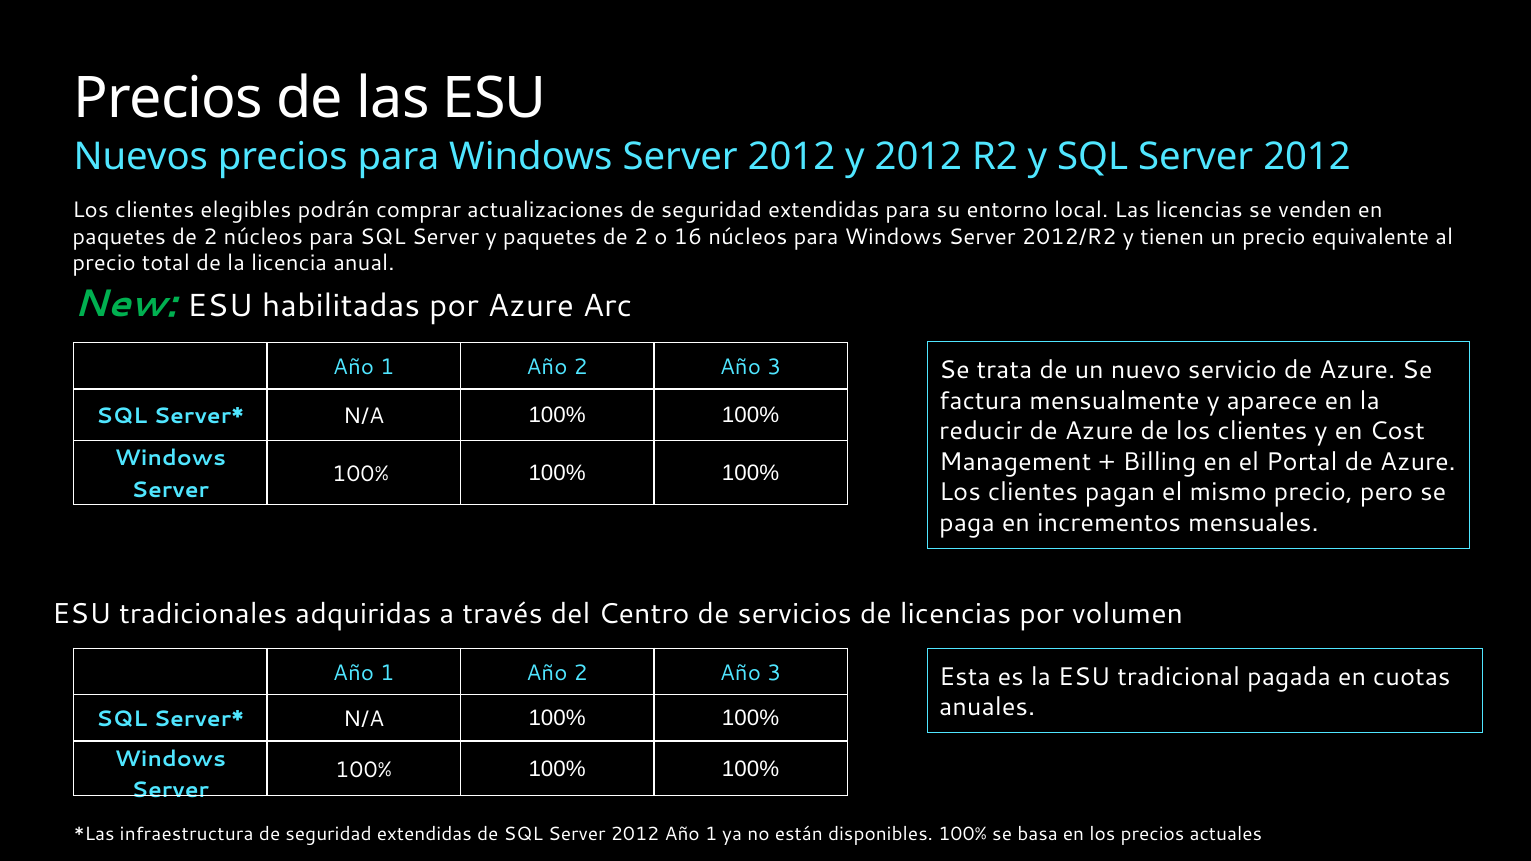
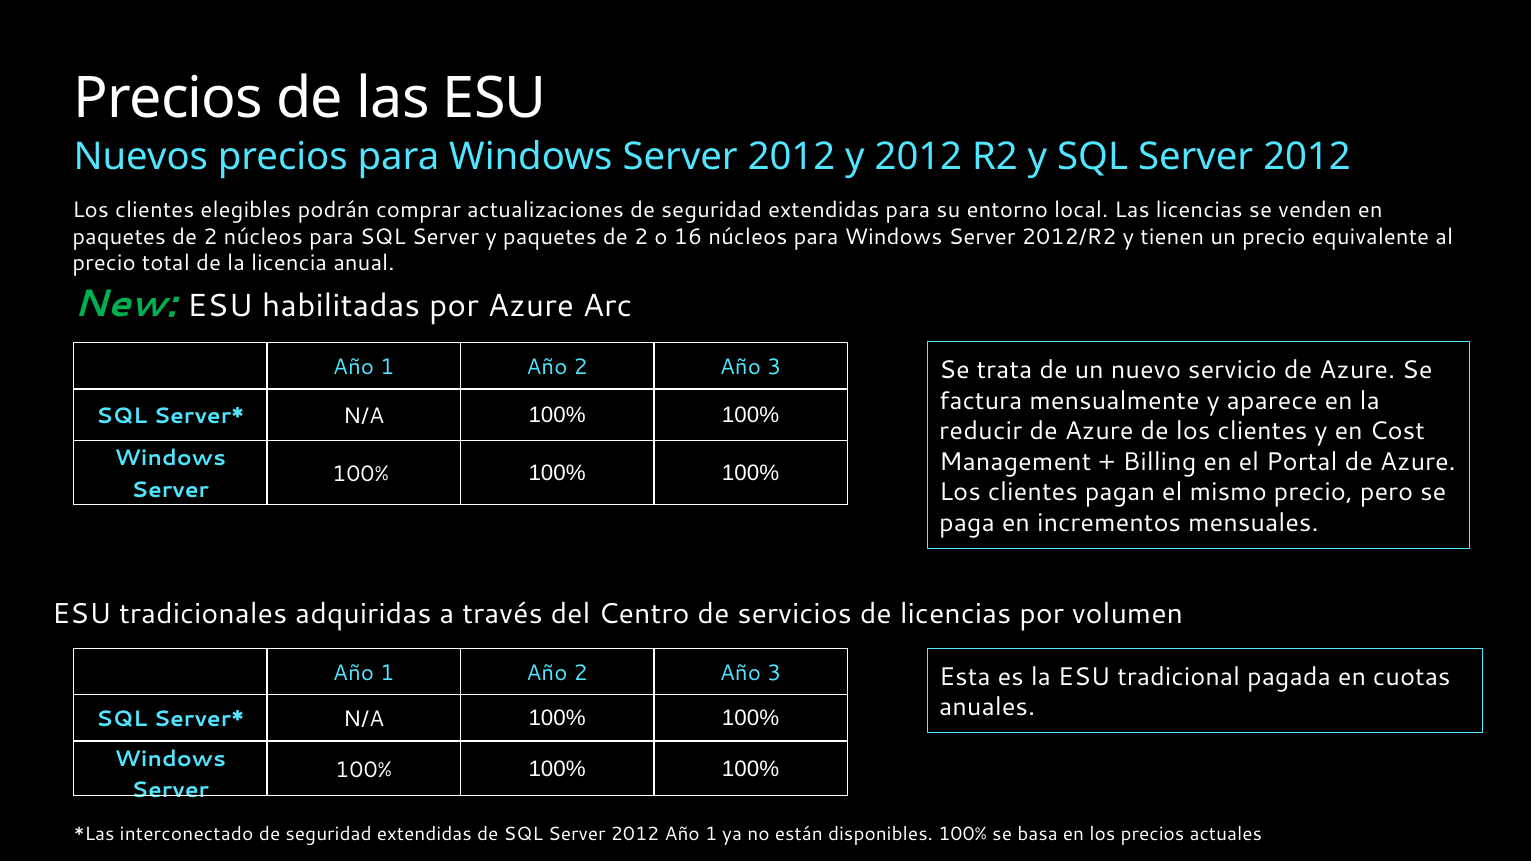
infraestructura: infraestructura -> interconectado
